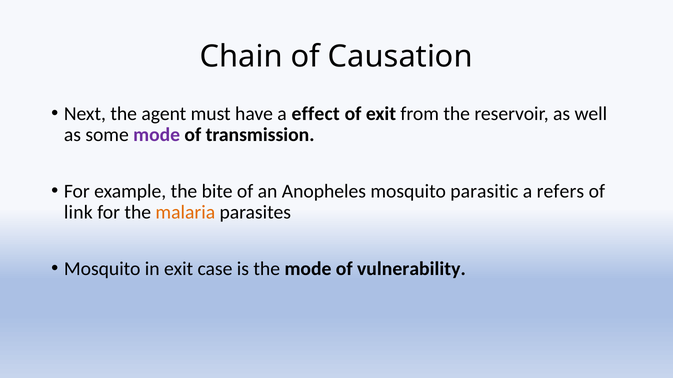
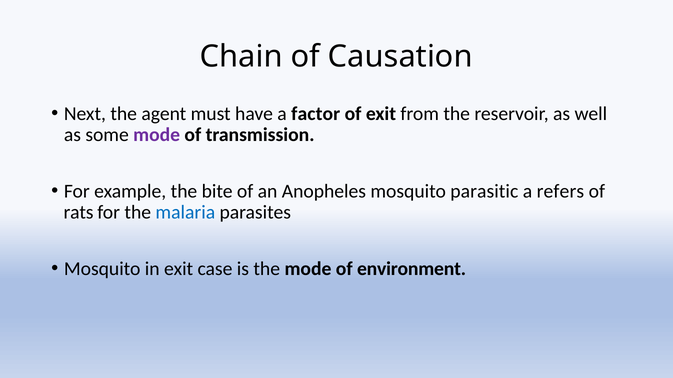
effect: effect -> factor
link: link -> rats
malaria colour: orange -> blue
vulnerability: vulnerability -> environment
